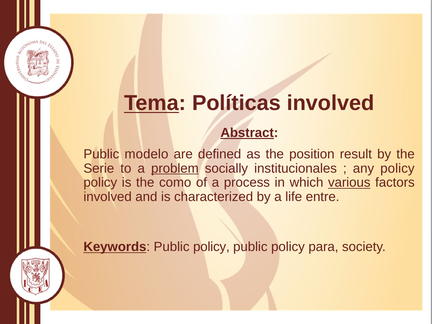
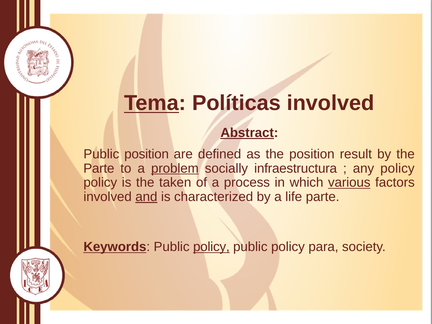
Public modelo: modelo -> position
Serie at (99, 168): Serie -> Parte
institucionales: institucionales -> infraestructura
como: como -> taken
and underline: none -> present
life entre: entre -> parte
policy at (211, 247) underline: none -> present
